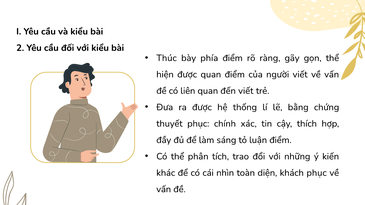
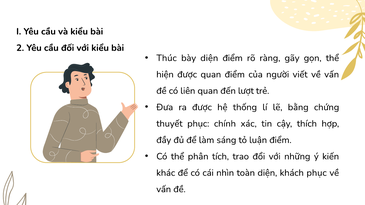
bày phía: phía -> diện
đến viết: viết -> lượt
